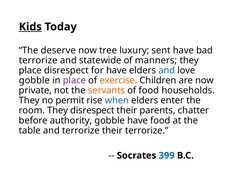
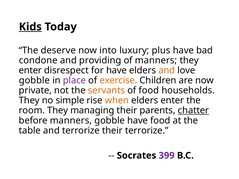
tree: tree -> into
sent: sent -> plus
terrorize at (38, 60): terrorize -> condone
statewide: statewide -> providing
place at (30, 70): place -> enter
and at (167, 70) colour: blue -> orange
permit: permit -> simple
when colour: blue -> orange
They disrespect: disrespect -> managing
chatter underline: none -> present
before authority: authority -> manners
399 colour: blue -> purple
